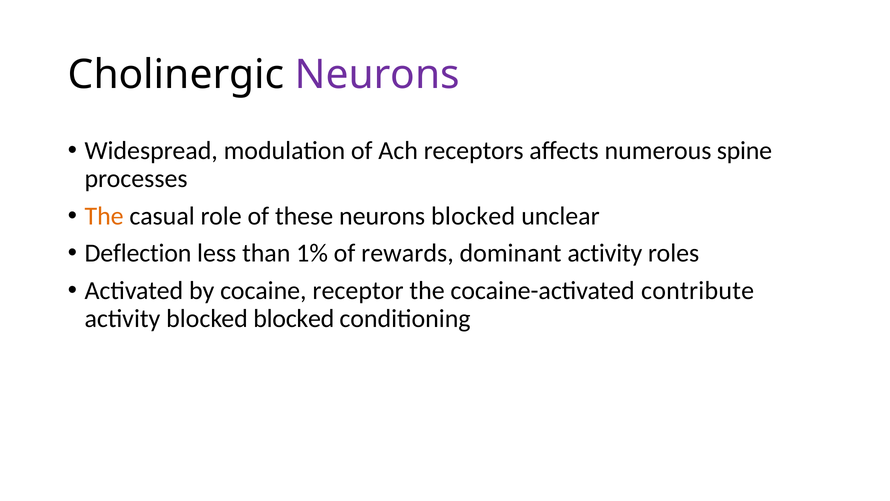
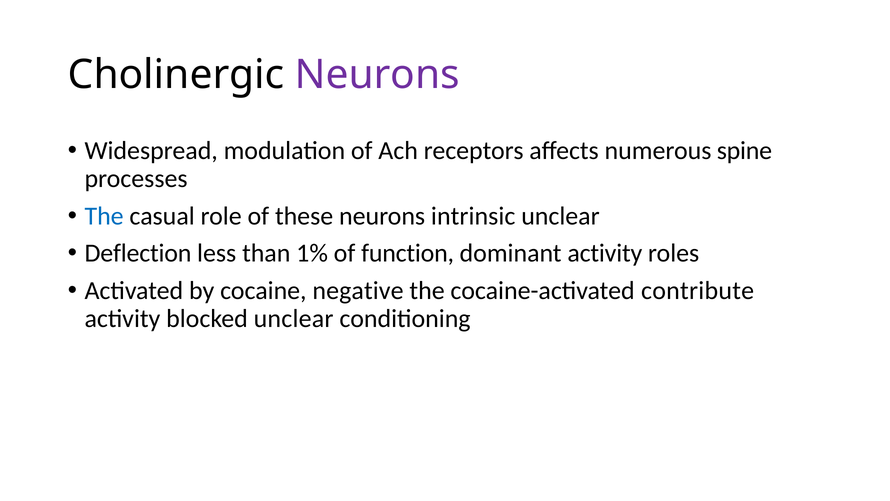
The at (104, 216) colour: orange -> blue
neurons blocked: blocked -> intrinsic
rewards: rewards -> function
receptor: receptor -> negative
blocked blocked: blocked -> unclear
